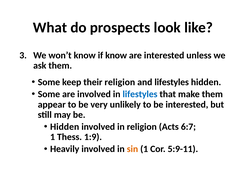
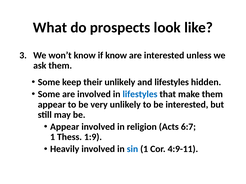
their religion: religion -> unlikely
Hidden at (65, 127): Hidden -> Appear
sin colour: orange -> blue
5:9-11: 5:9-11 -> 4:9-11
